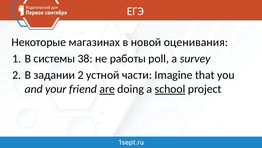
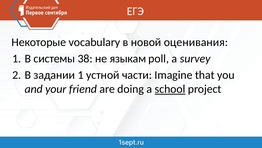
магазинах: магазинах -> vocabulary
работы: работы -> языкам
задании 2: 2 -> 1
are underline: present -> none
